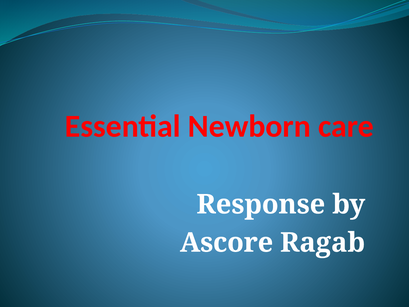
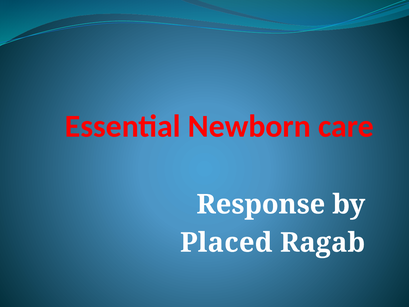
Ascore: Ascore -> Placed
